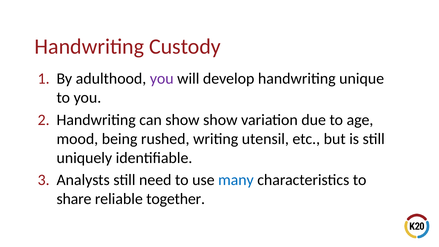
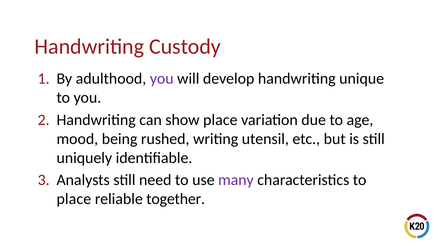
show show: show -> place
many colour: blue -> purple
share at (74, 199): share -> place
